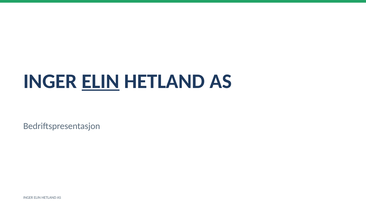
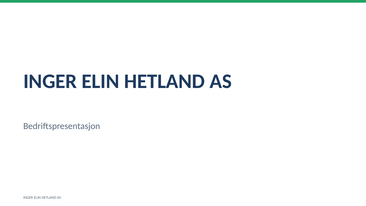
ELIN at (101, 81) underline: present -> none
